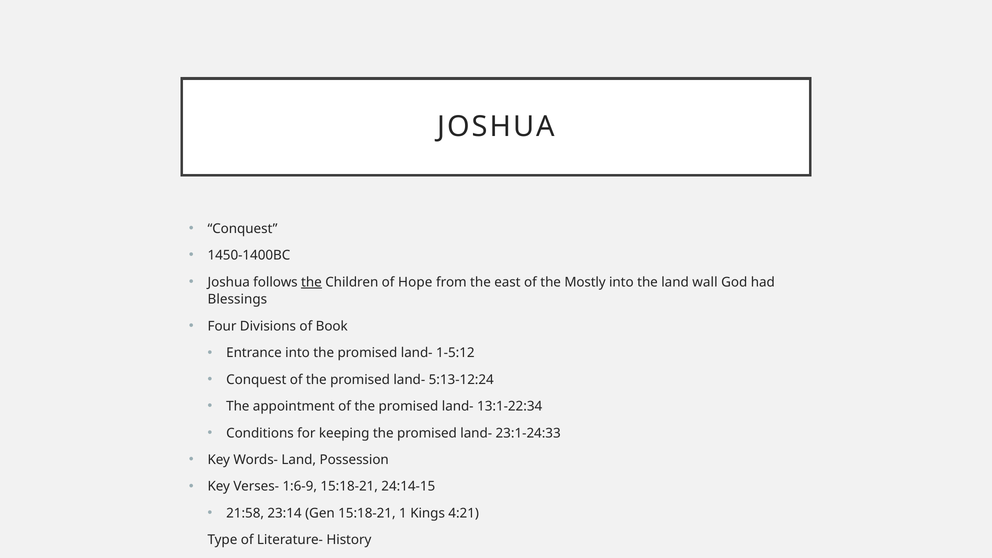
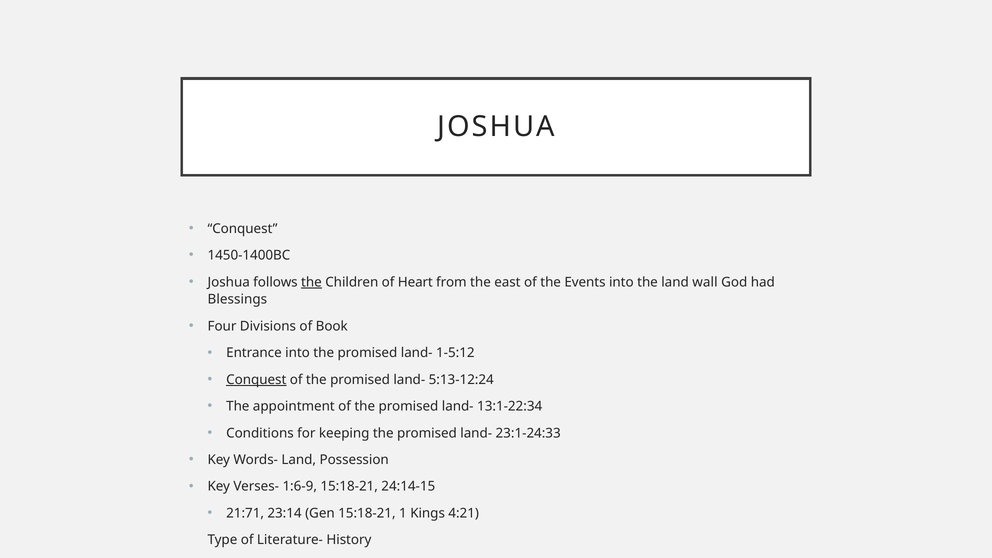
Hope: Hope -> Heart
Mostly: Mostly -> Events
Conquest at (256, 380) underline: none -> present
21:58: 21:58 -> 21:71
